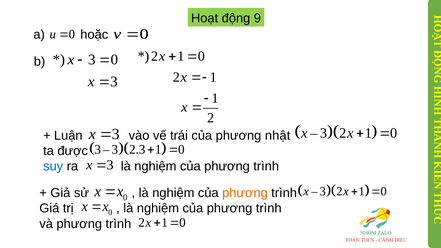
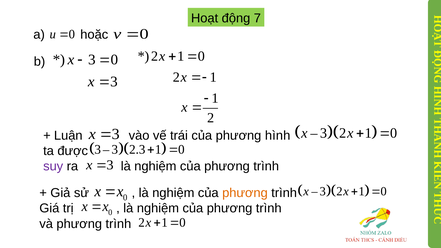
9: 9 -> 7
nhật: nhật -> hình
suy colour: blue -> purple
